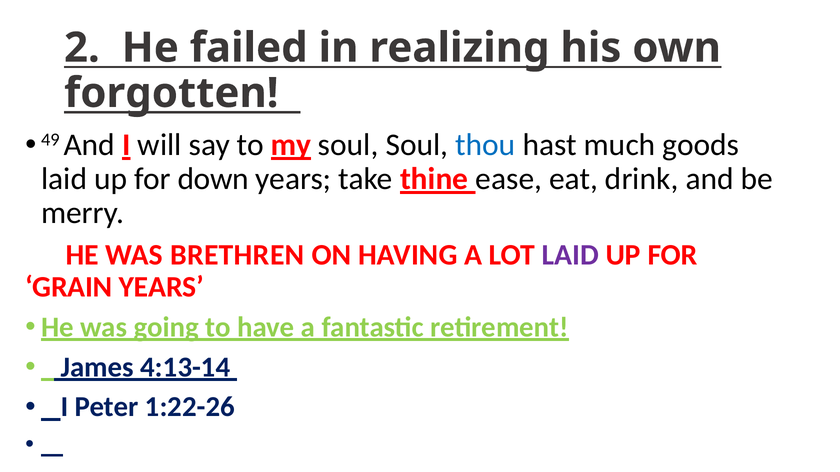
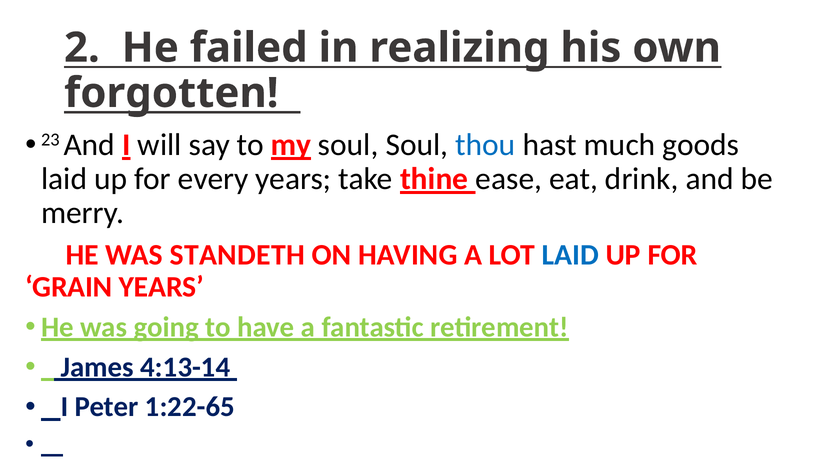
49: 49 -> 23
down: down -> every
BRETHREN: BRETHREN -> STANDETH
LAID at (570, 255) colour: purple -> blue
1:22-26: 1:22-26 -> 1:22-65
